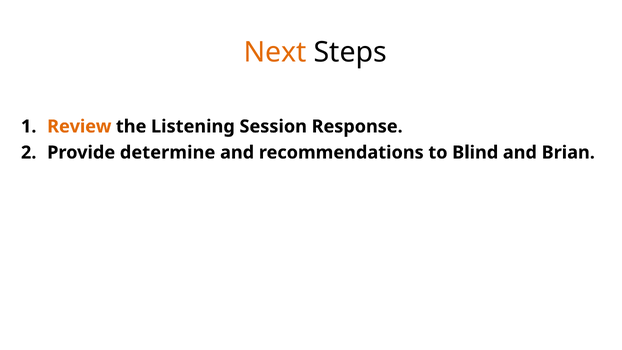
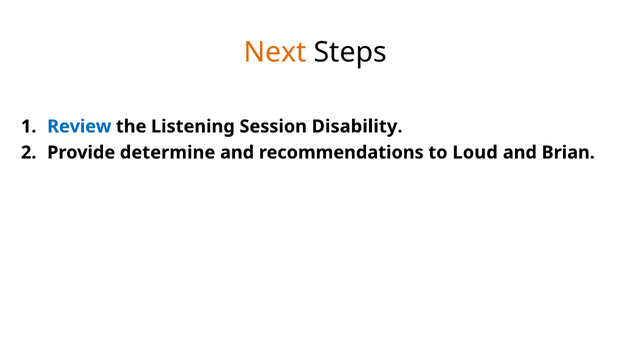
Review colour: orange -> blue
Response: Response -> Disability
Blind: Blind -> Loud
